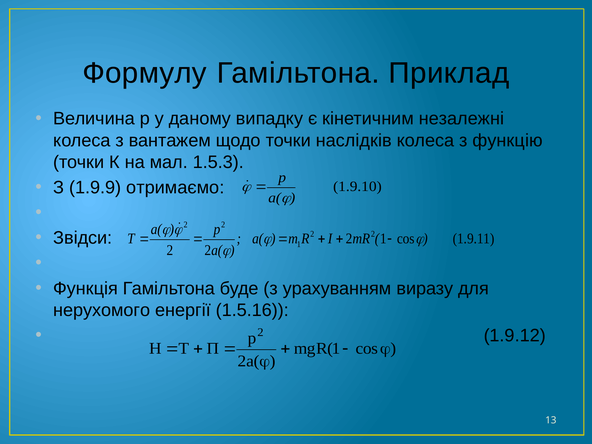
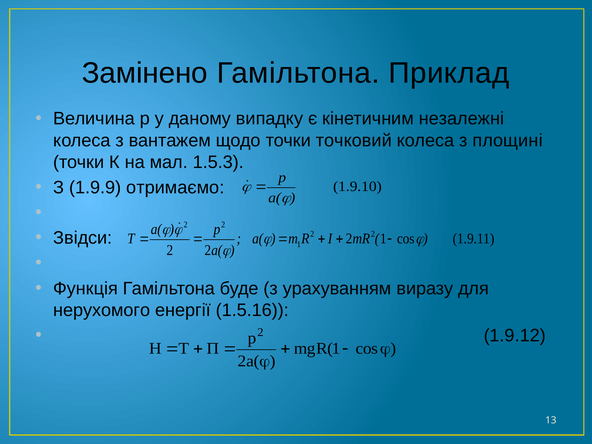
Формулу: Формулу -> Замінено
наслідків: наслідків -> точковий
функцію: функцію -> площині
